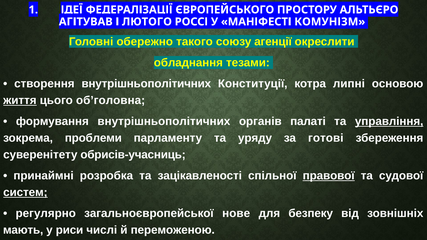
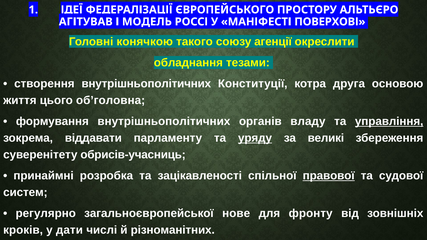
ЛЮТОГО: ЛЮТОГО -> МОДЕЛЬ
КОМУНІЗМ: КОМУНІЗМ -> ПОВЕРХОВІ
обережно: обережно -> конячкою
липні: липні -> друга
життя underline: present -> none
палаті: палаті -> владу
проблеми: проблеми -> віддавати
уряду underline: none -> present
готові: готові -> великі
систем underline: present -> none
безпеку: безпеку -> фронту
мають: мають -> кроків
риси: риси -> дати
переможеною: переможеною -> різноманітних
